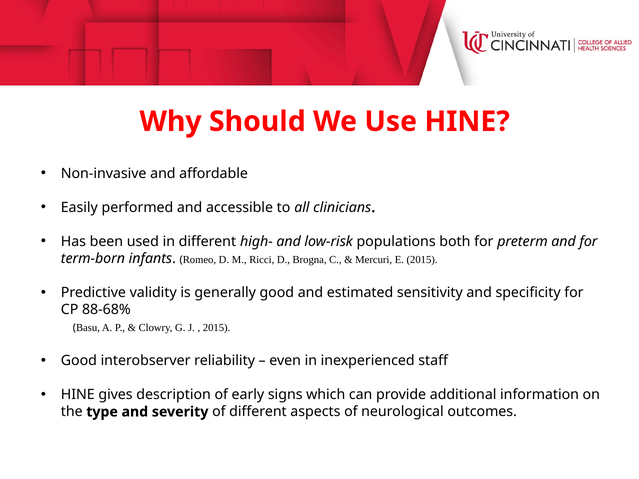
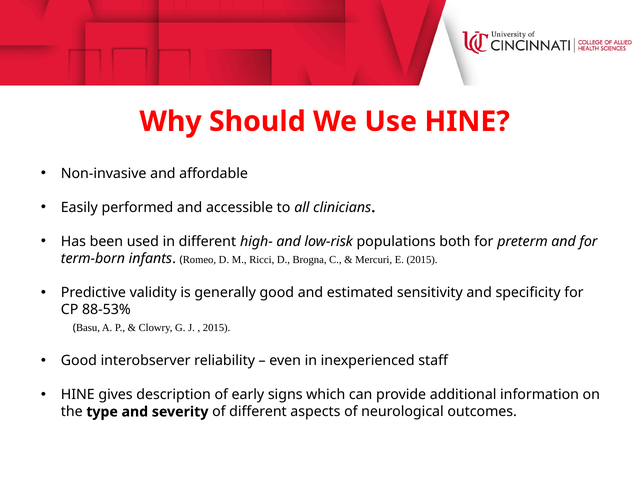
88-68%: 88-68% -> 88-53%
